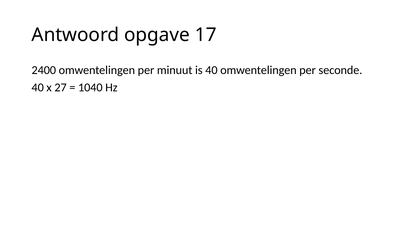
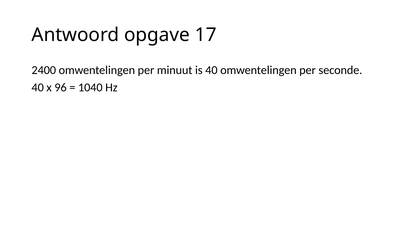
27: 27 -> 96
